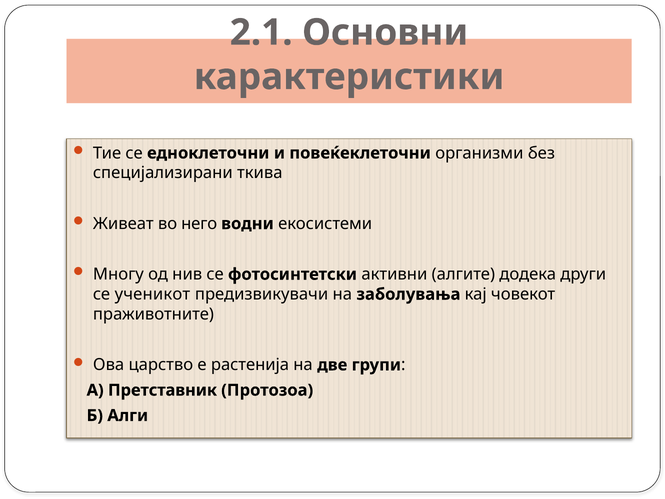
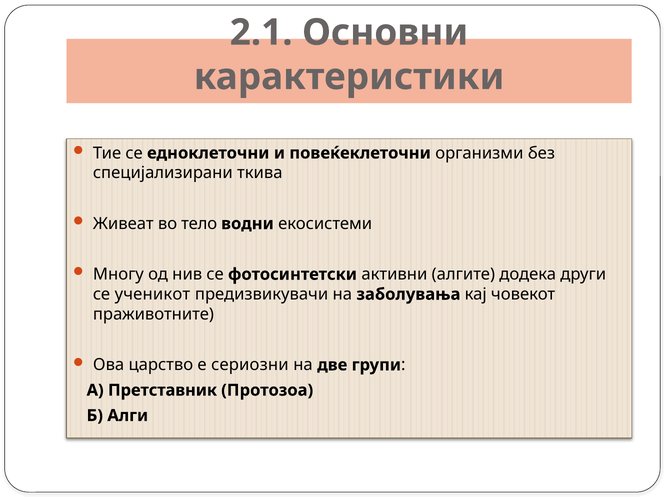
него: него -> тело
растенија: растенија -> сериозни
